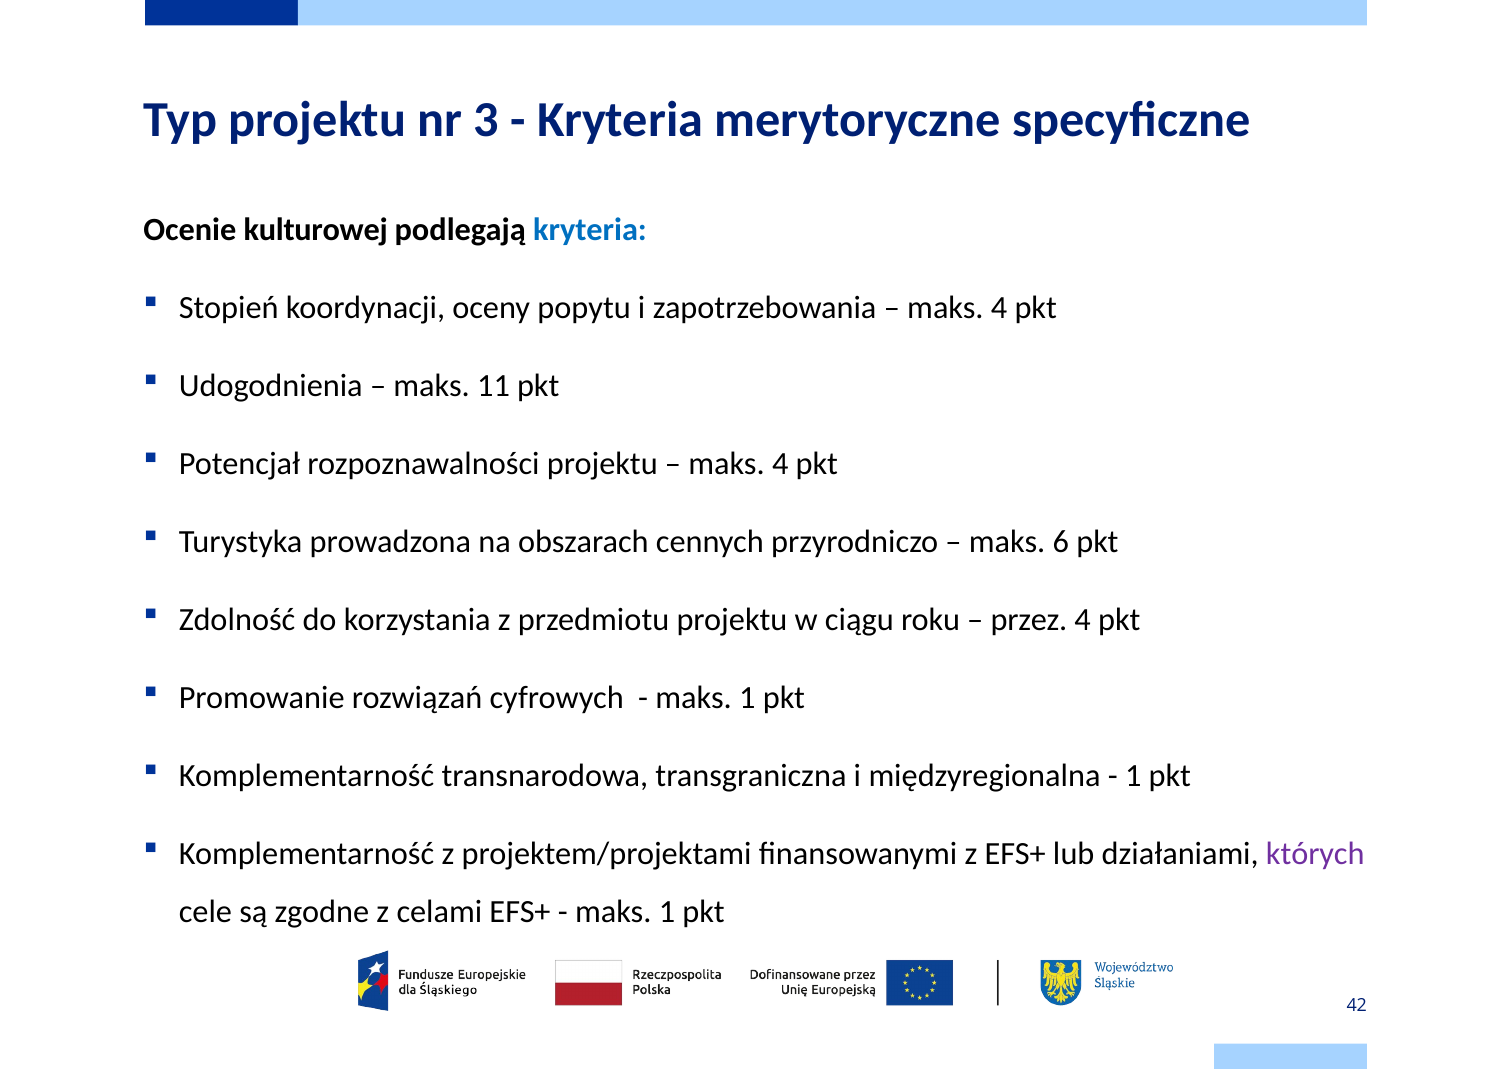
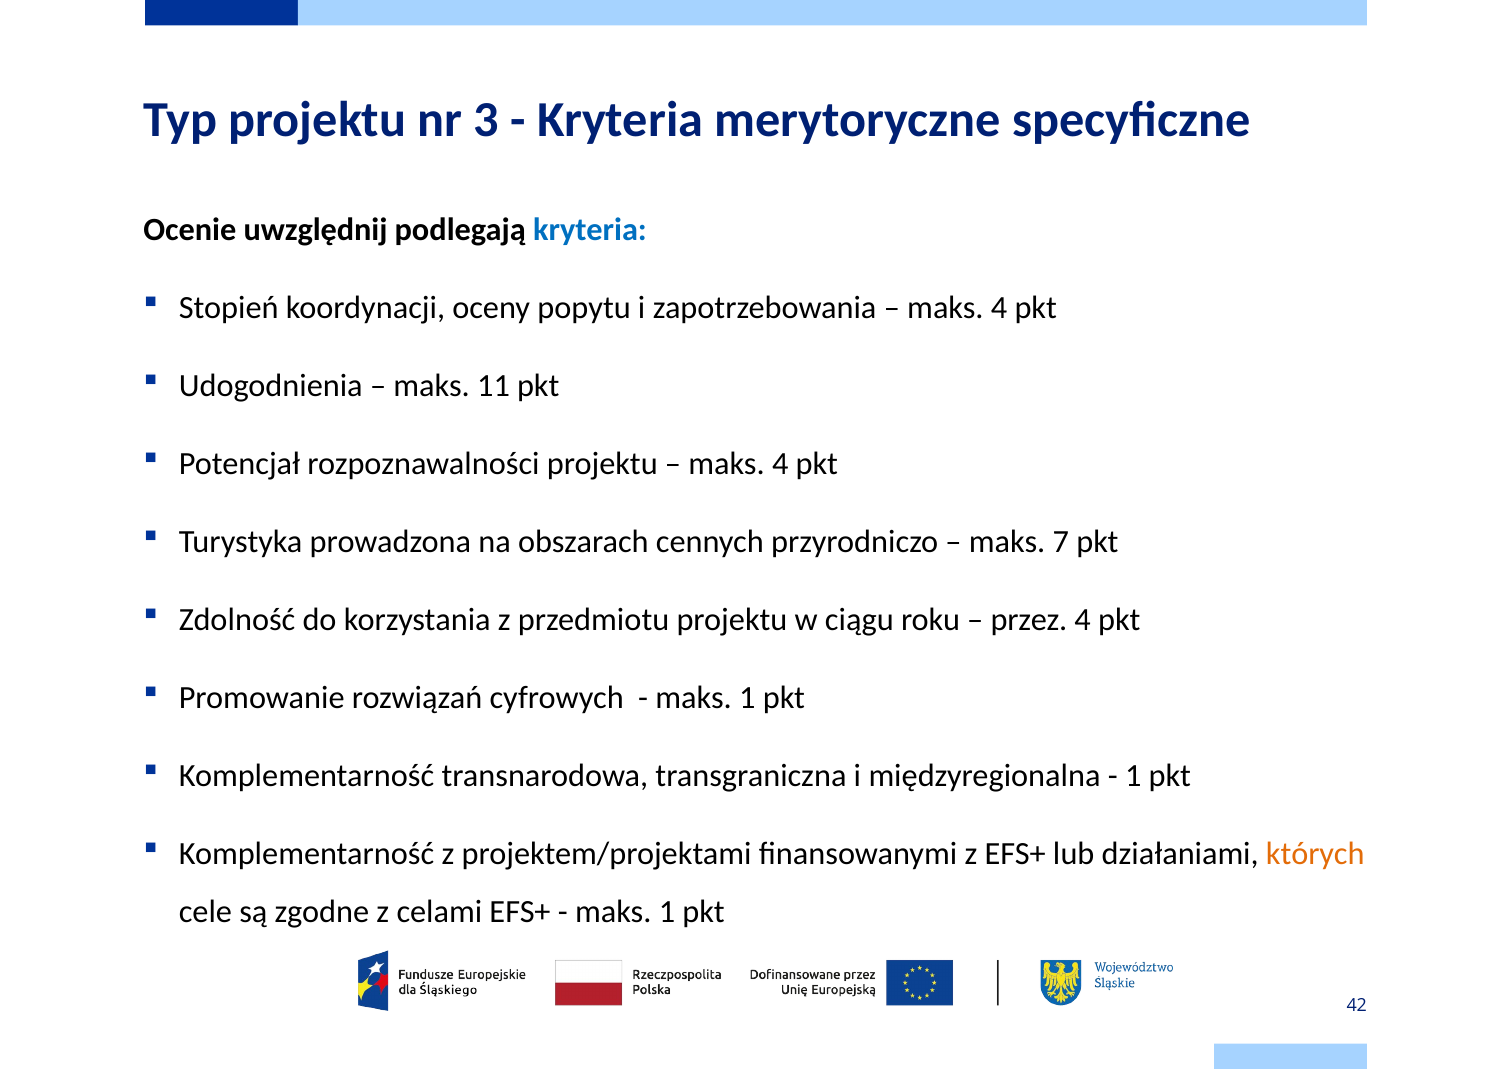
kulturowej: kulturowej -> uwzględnij
6: 6 -> 7
których colour: purple -> orange
